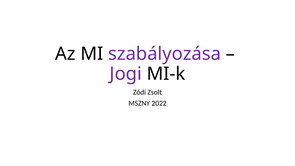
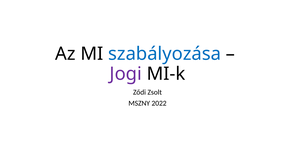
szabályozása colour: purple -> blue
